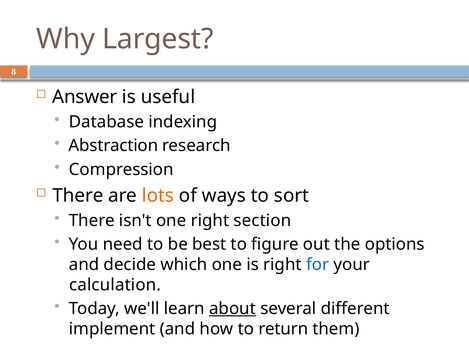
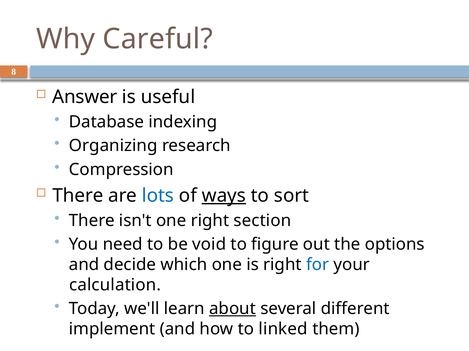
Largest: Largest -> Careful
Abstraction: Abstraction -> Organizing
lots colour: orange -> blue
ways underline: none -> present
best: best -> void
return: return -> linked
